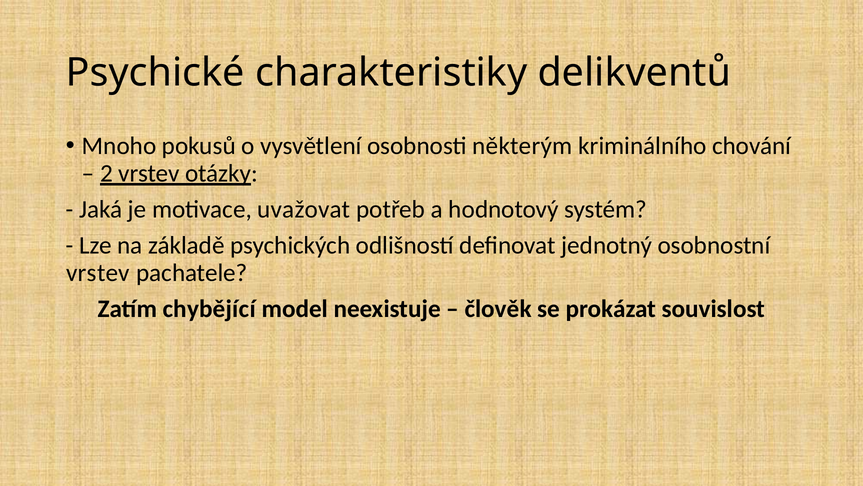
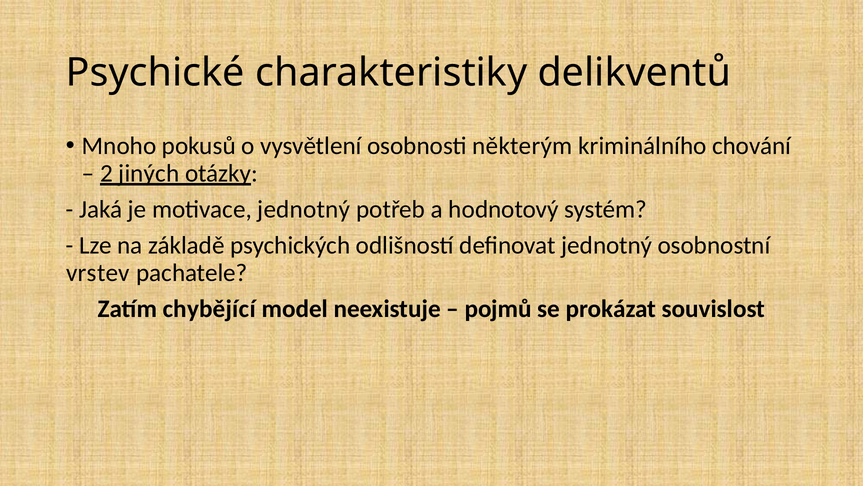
2 vrstev: vrstev -> jiných
motivace uvažovat: uvažovat -> jednotný
člověk: člověk -> pojmů
